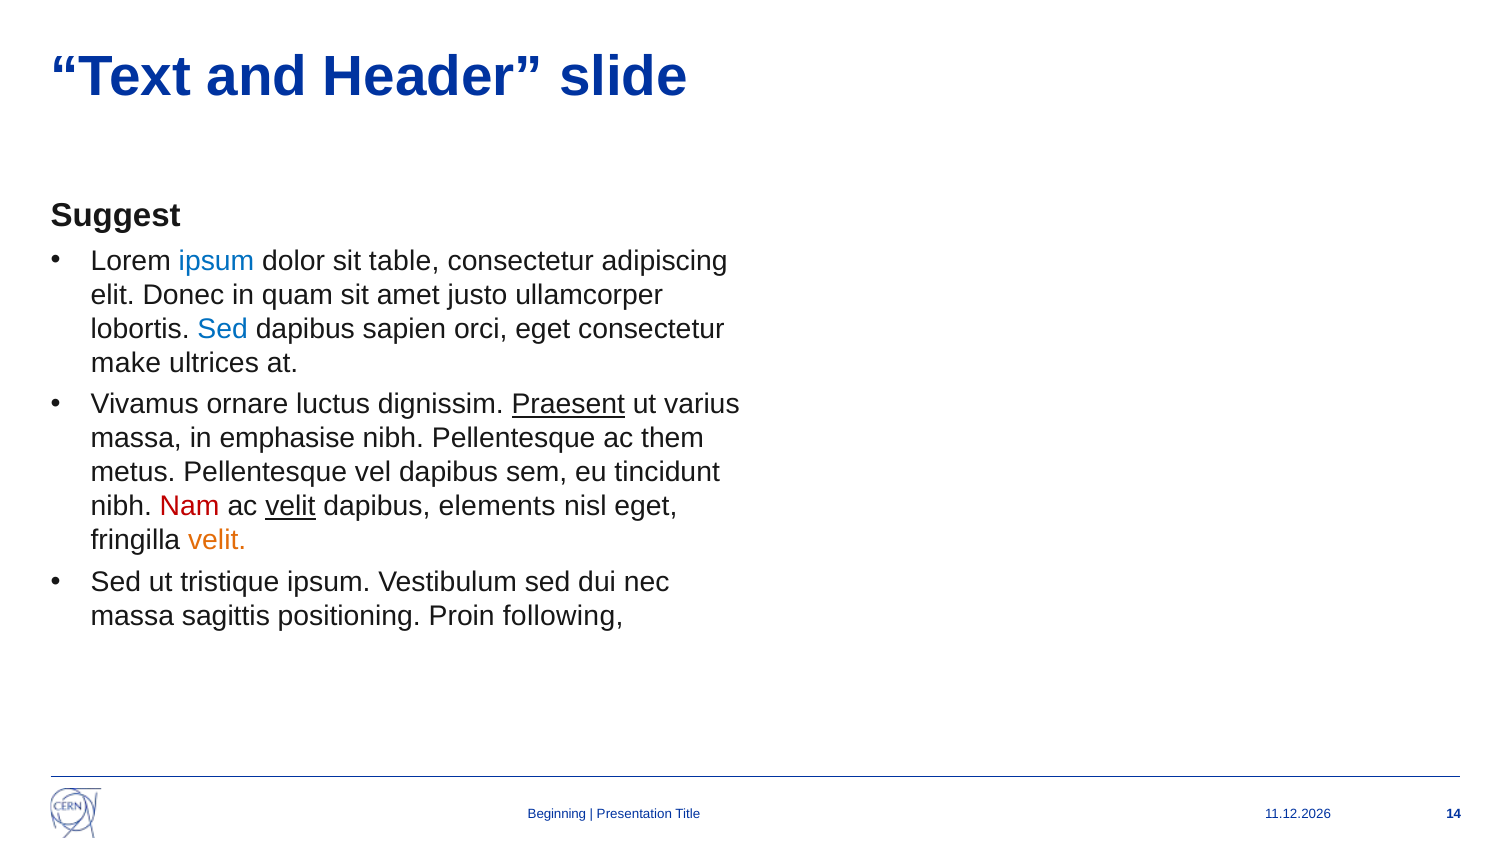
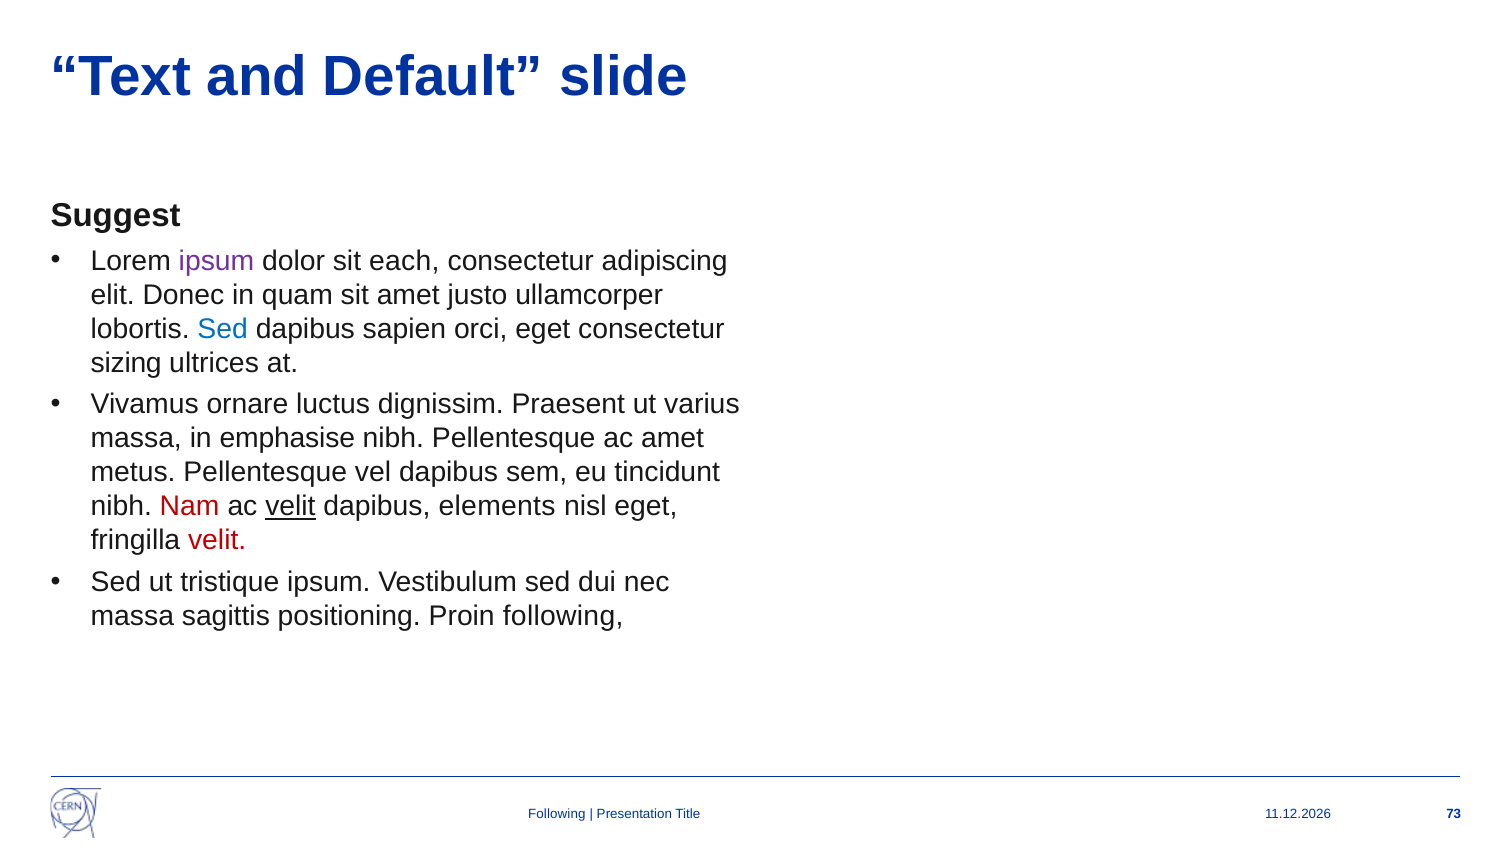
Header: Header -> Default
ipsum at (217, 261) colour: blue -> purple
table: table -> each
make: make -> sizing
Praesent underline: present -> none
ac them: them -> amet
velit at (217, 540) colour: orange -> red
Beginning at (557, 814): Beginning -> Following
14: 14 -> 73
